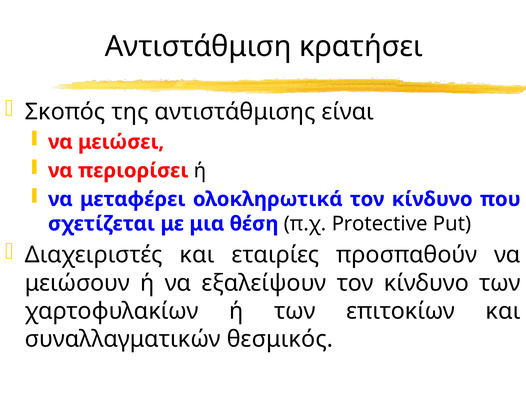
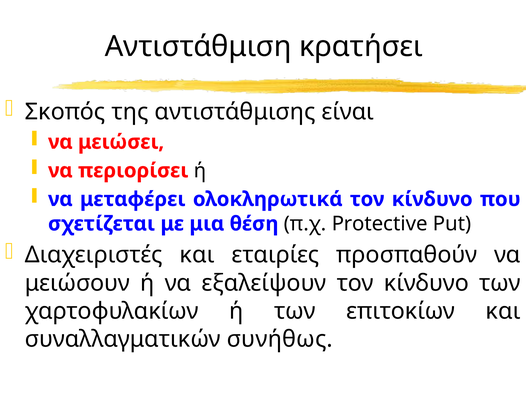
θεσμικός: θεσμικός -> συνήθως
